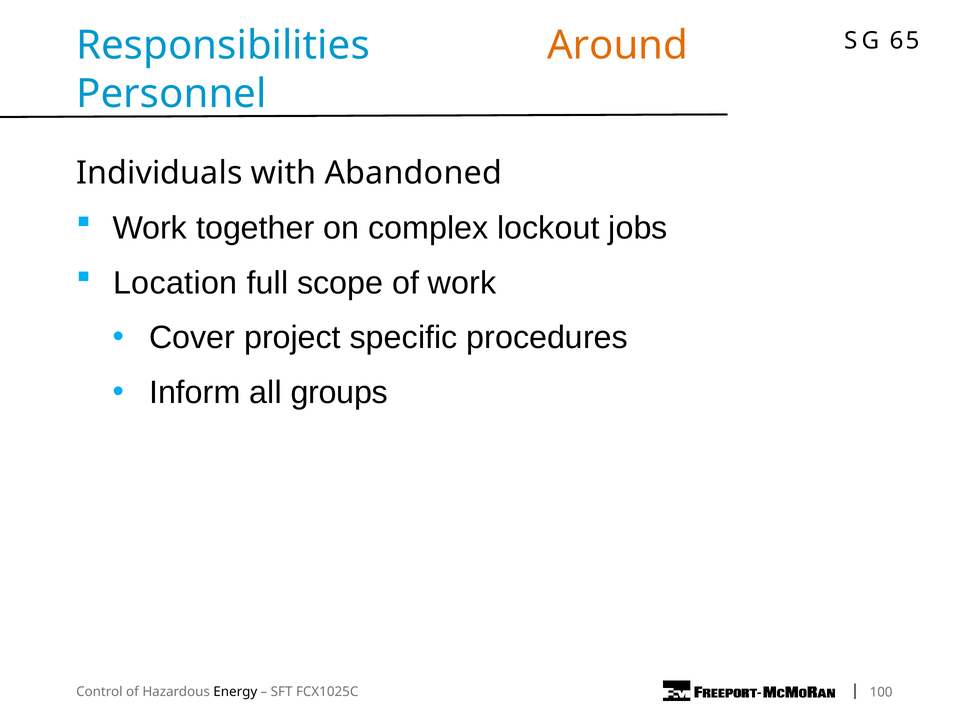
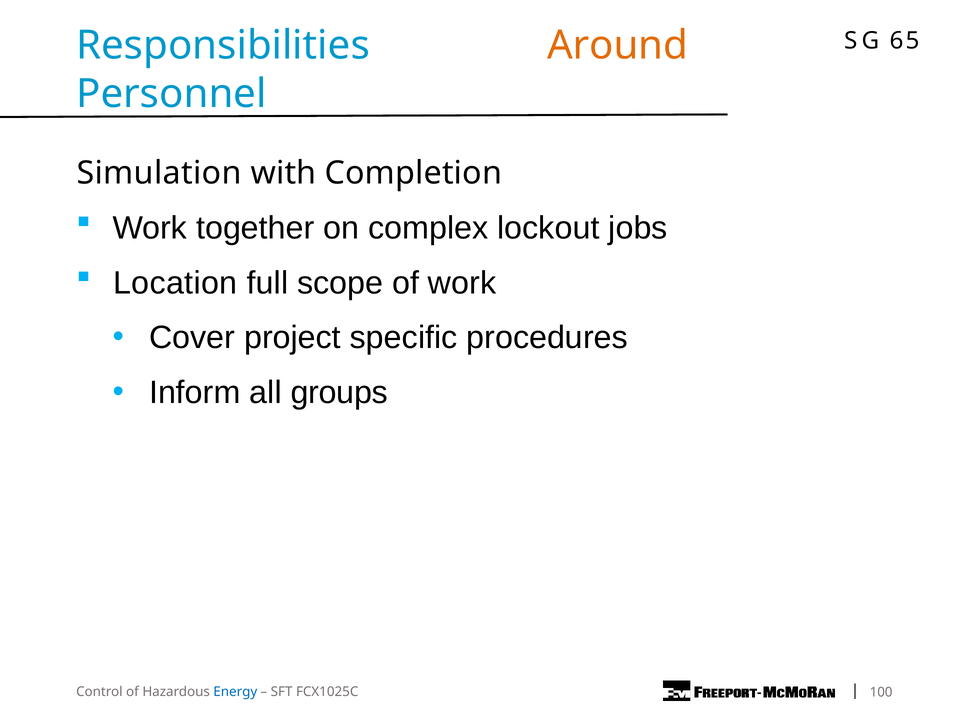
Individuals: Individuals -> Simulation
Abandoned: Abandoned -> Completion
Energy colour: black -> blue
